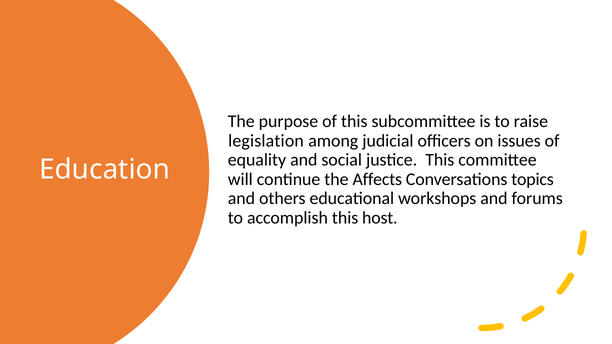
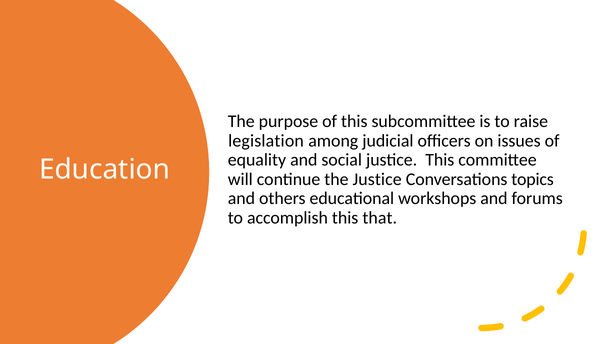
the Affects: Affects -> Justice
host: host -> that
